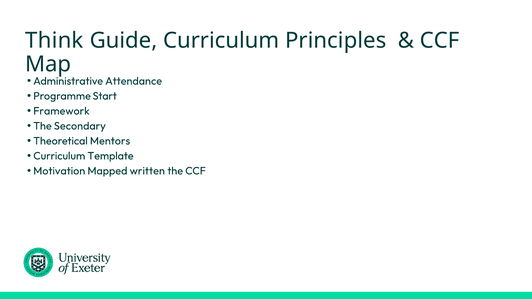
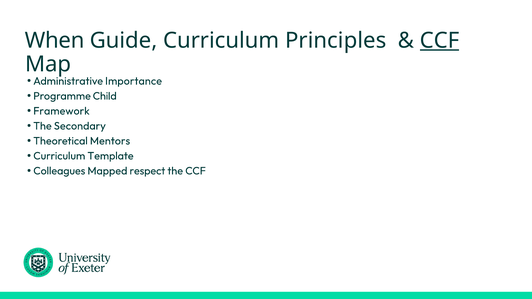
Think: Think -> When
CCF at (440, 40) underline: none -> present
Attendance: Attendance -> Importance
Start: Start -> Child
Motivation: Motivation -> Colleagues
written: written -> respect
